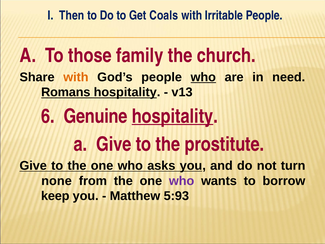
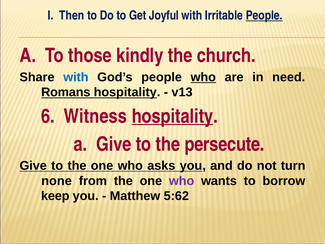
Coals: Coals -> Joyful
People at (264, 15) underline: none -> present
family: family -> kindly
with at (76, 77) colour: orange -> blue
Genuine: Genuine -> Witness
prostitute: prostitute -> persecute
5:93: 5:93 -> 5:62
